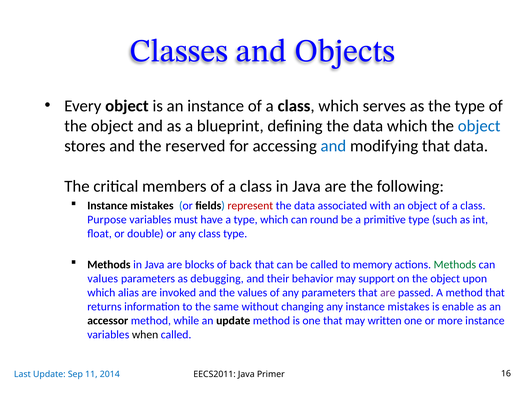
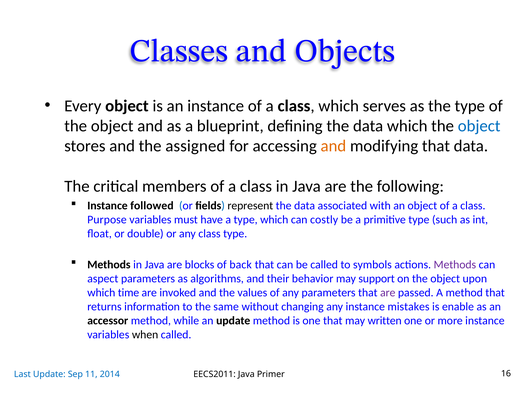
reserved: reserved -> assigned
and at (333, 146) colour: blue -> orange
mistakes at (152, 206): mistakes -> followed
represent colour: red -> black
round: round -> costly
memory: memory -> symbols
Methods at (455, 264) colour: green -> purple
values at (103, 278): values -> aspect
debugging: debugging -> algorithms
alias: alias -> time
